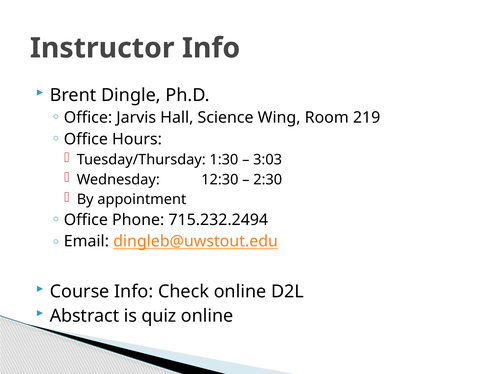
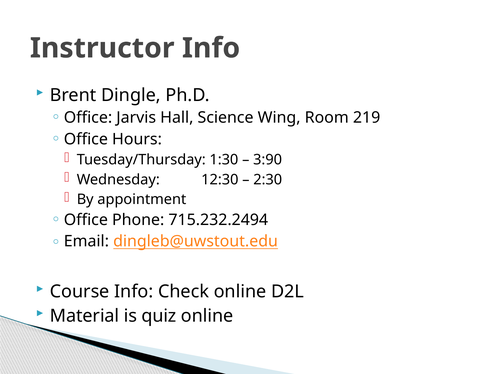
3:03: 3:03 -> 3:90
Abstract: Abstract -> Material
